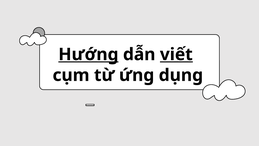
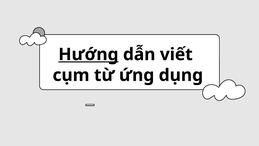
viết underline: present -> none
